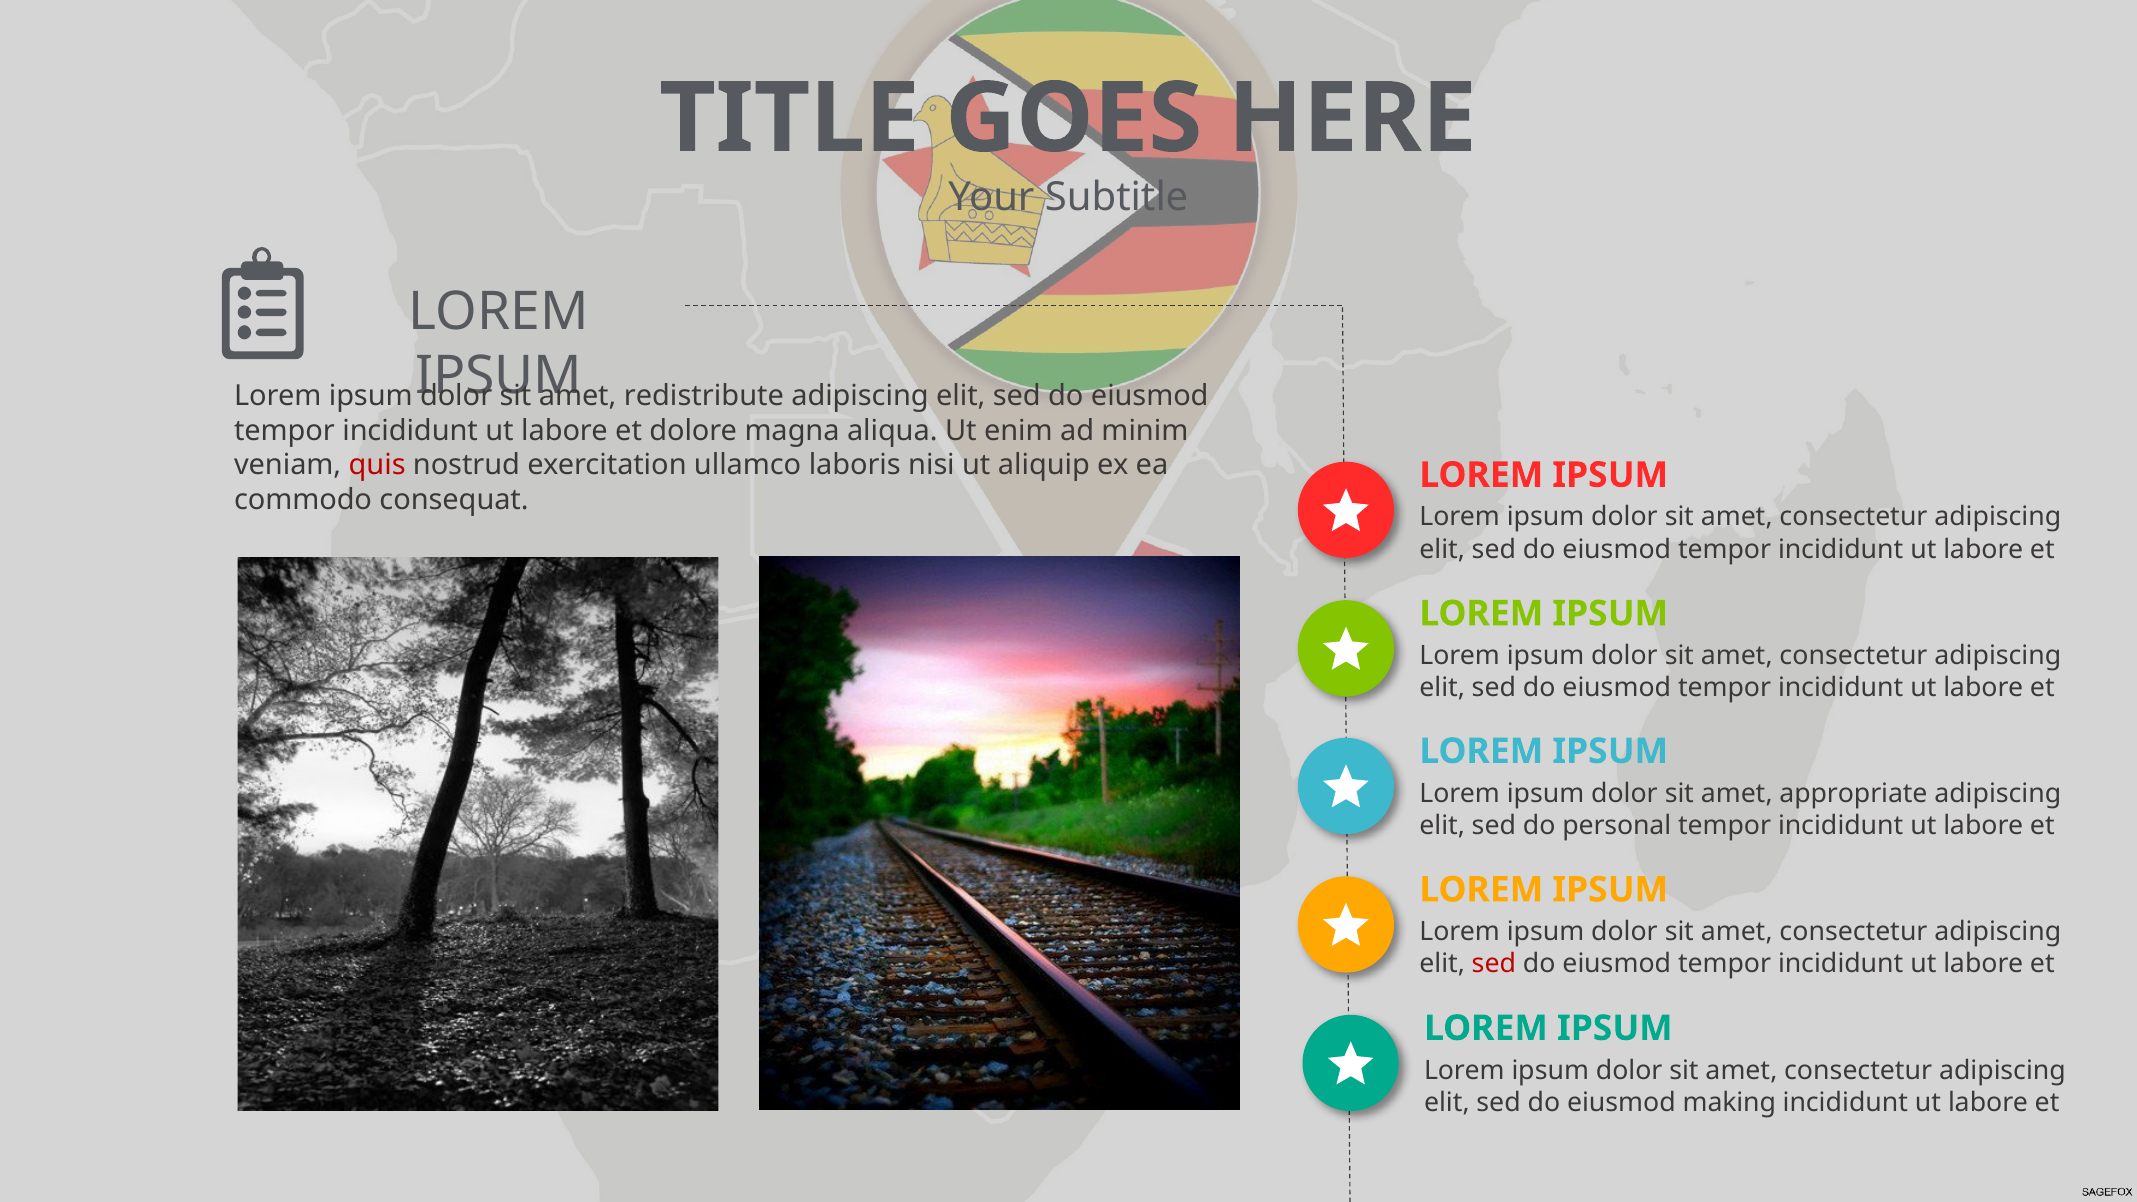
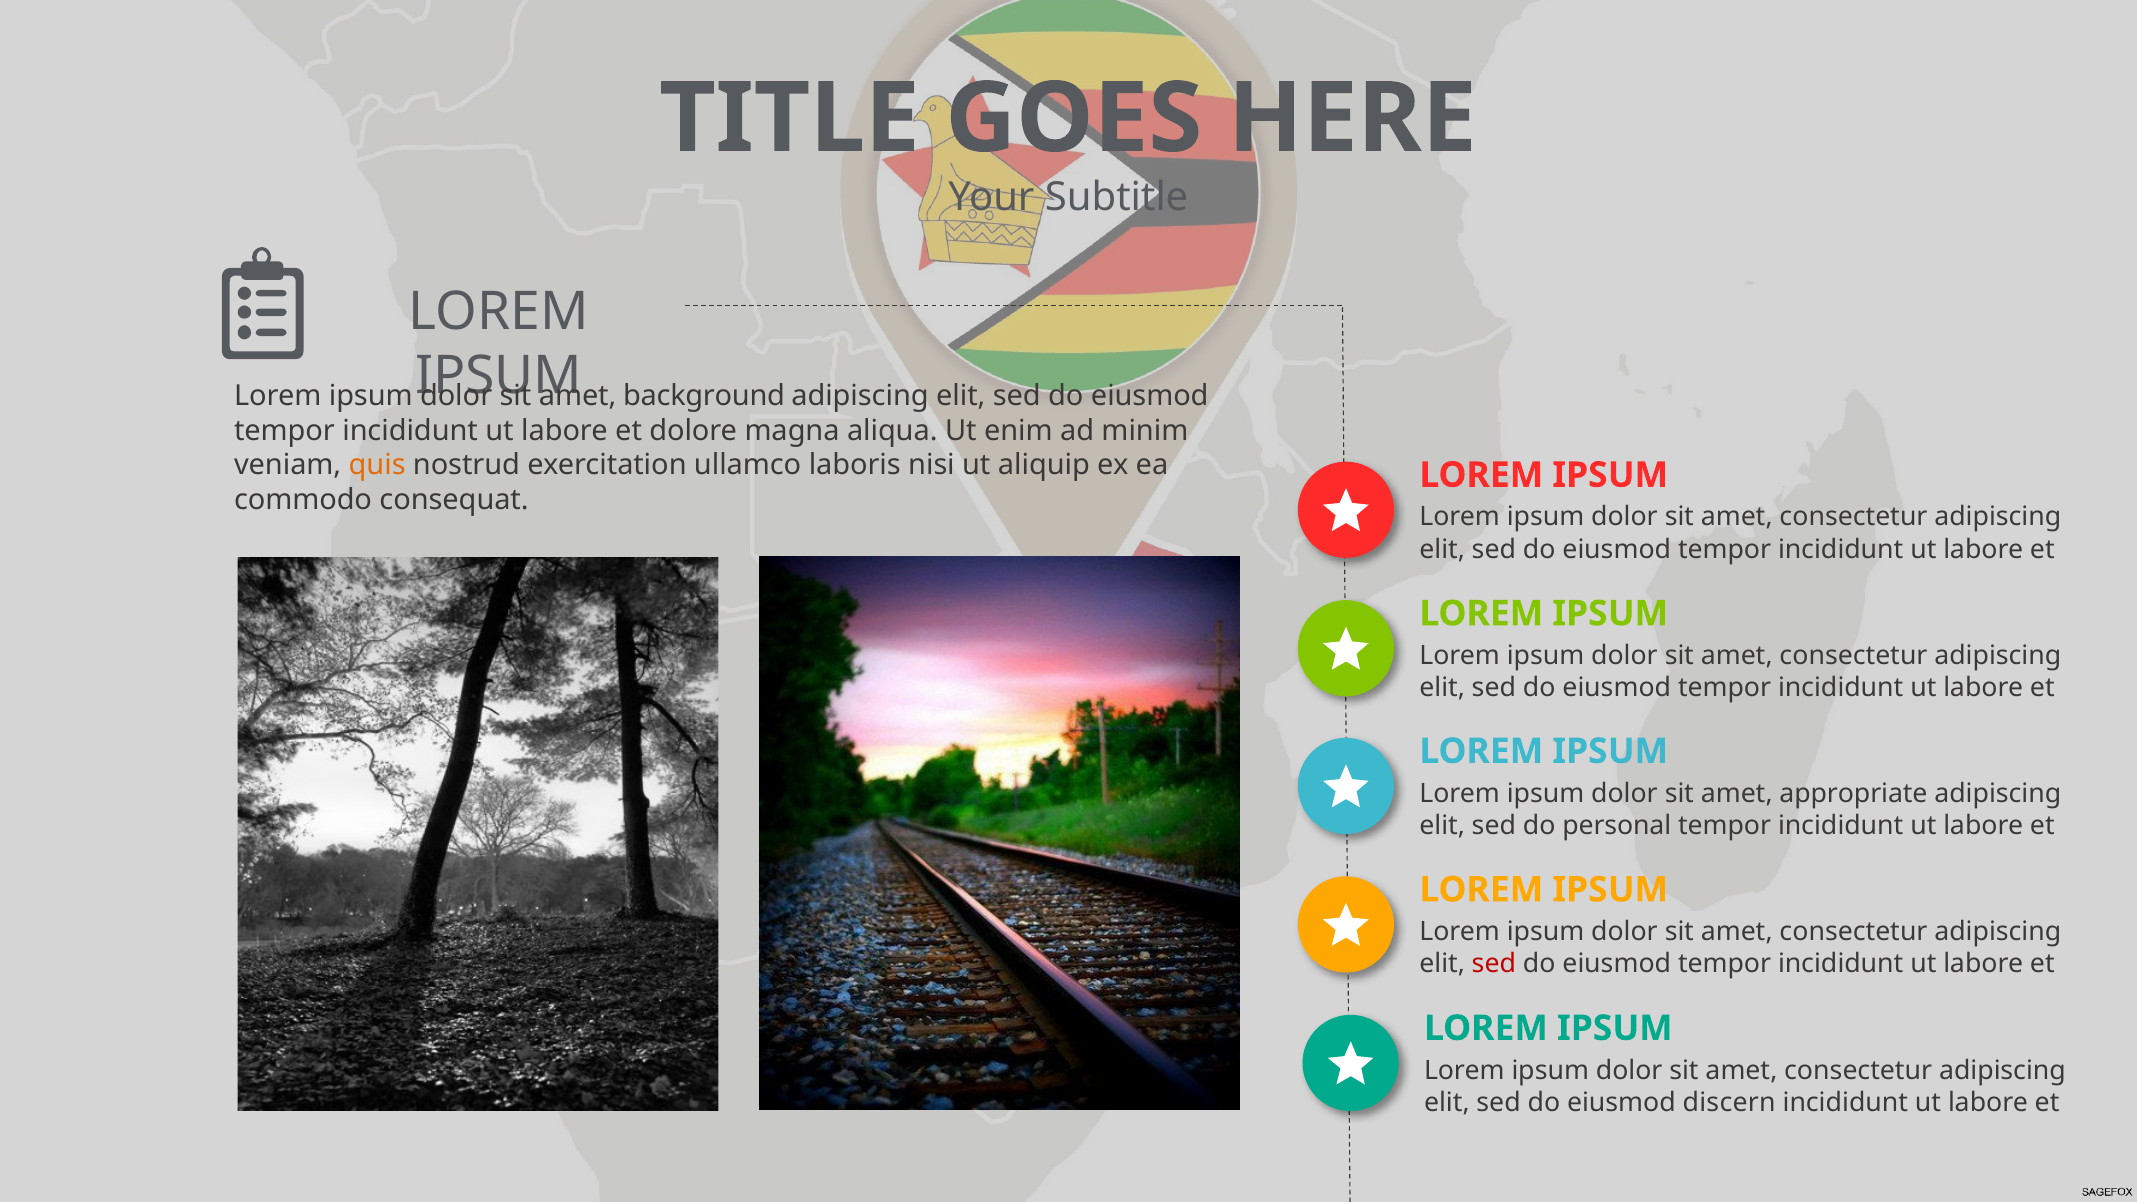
redistribute: redistribute -> background
quis colour: red -> orange
making: making -> discern
